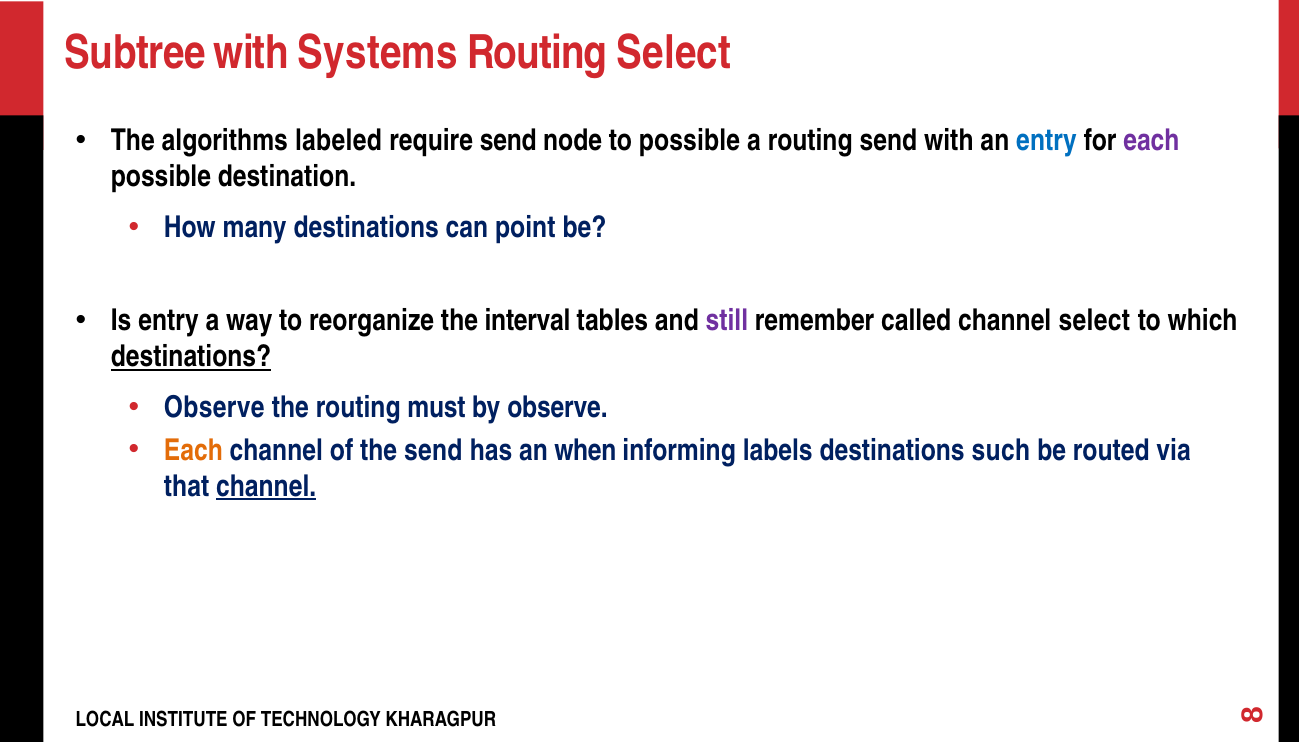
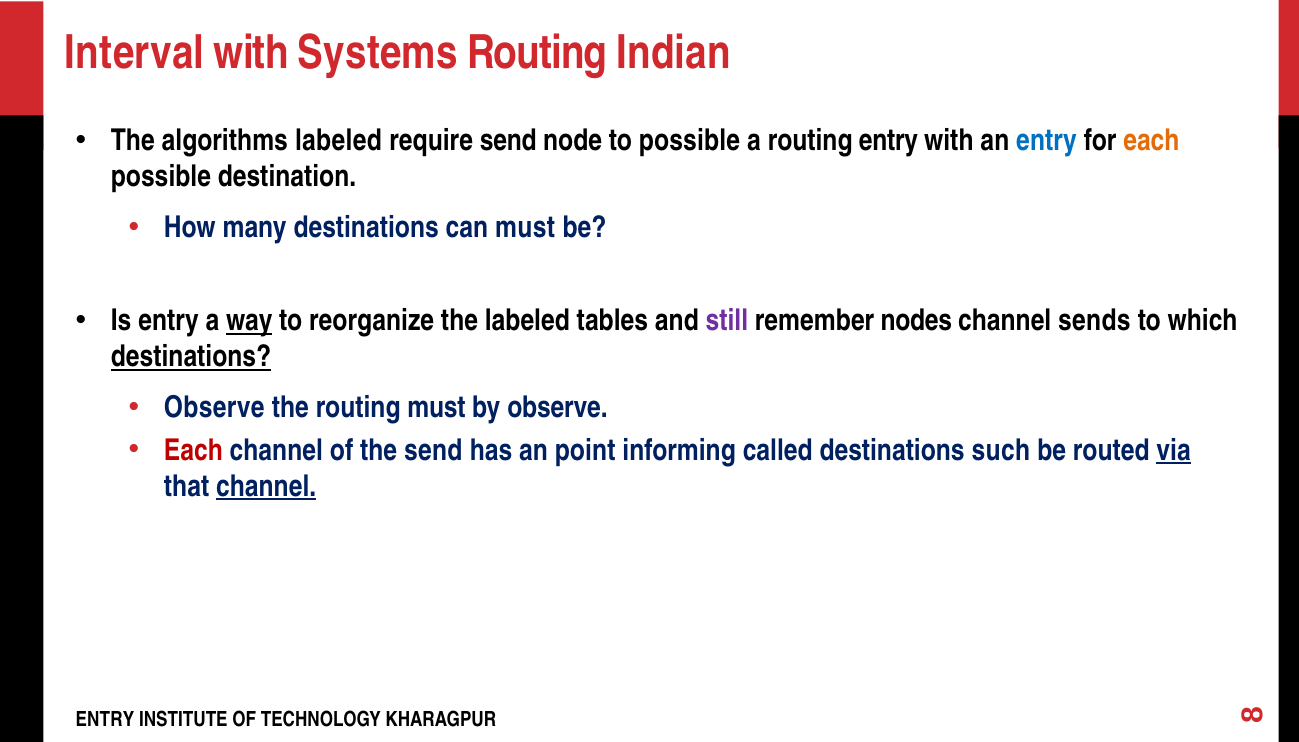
Subtree: Subtree -> Interval
Routing Select: Select -> Indian
routing send: send -> entry
each at (1151, 141) colour: purple -> orange
can point: point -> must
way underline: none -> present
the interval: interval -> labeled
called: called -> nodes
channel select: select -> sends
Each at (193, 450) colour: orange -> red
when: when -> point
labels: labels -> called
via underline: none -> present
LOCAL at (105, 720): LOCAL -> ENTRY
